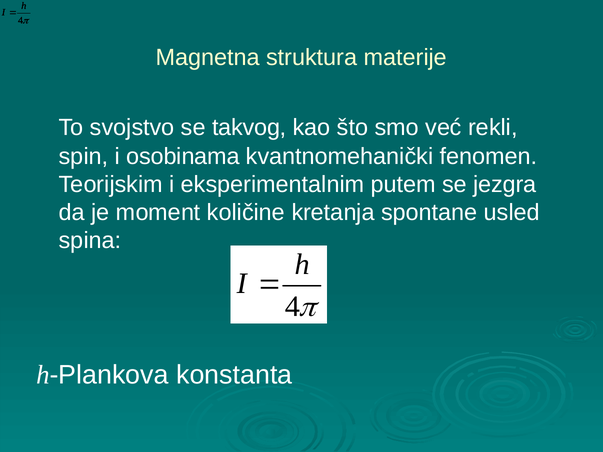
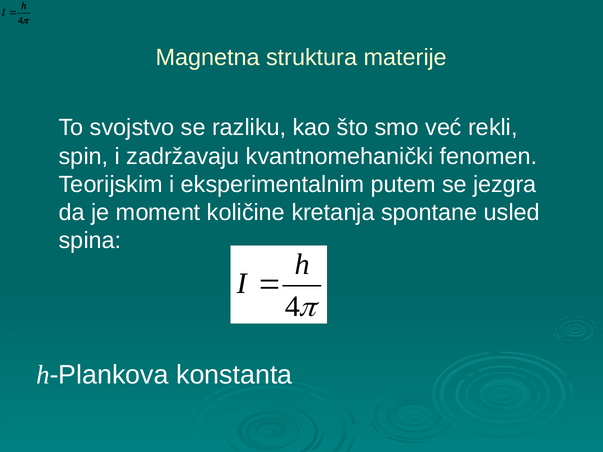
takvog: takvog -> razliku
osobinama: osobinama -> zadržavaju
